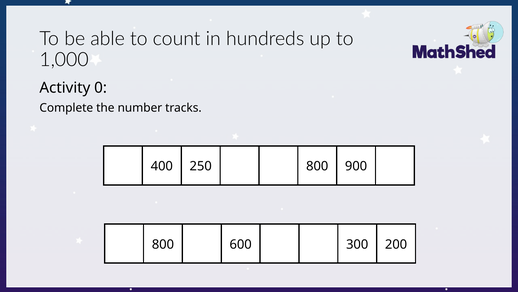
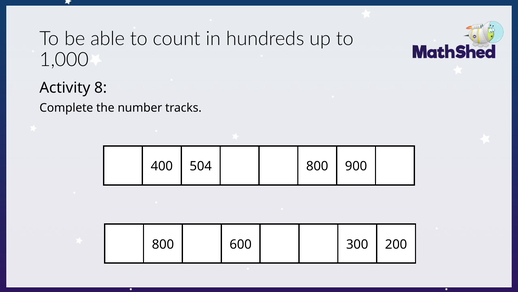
0: 0 -> 8
250: 250 -> 504
